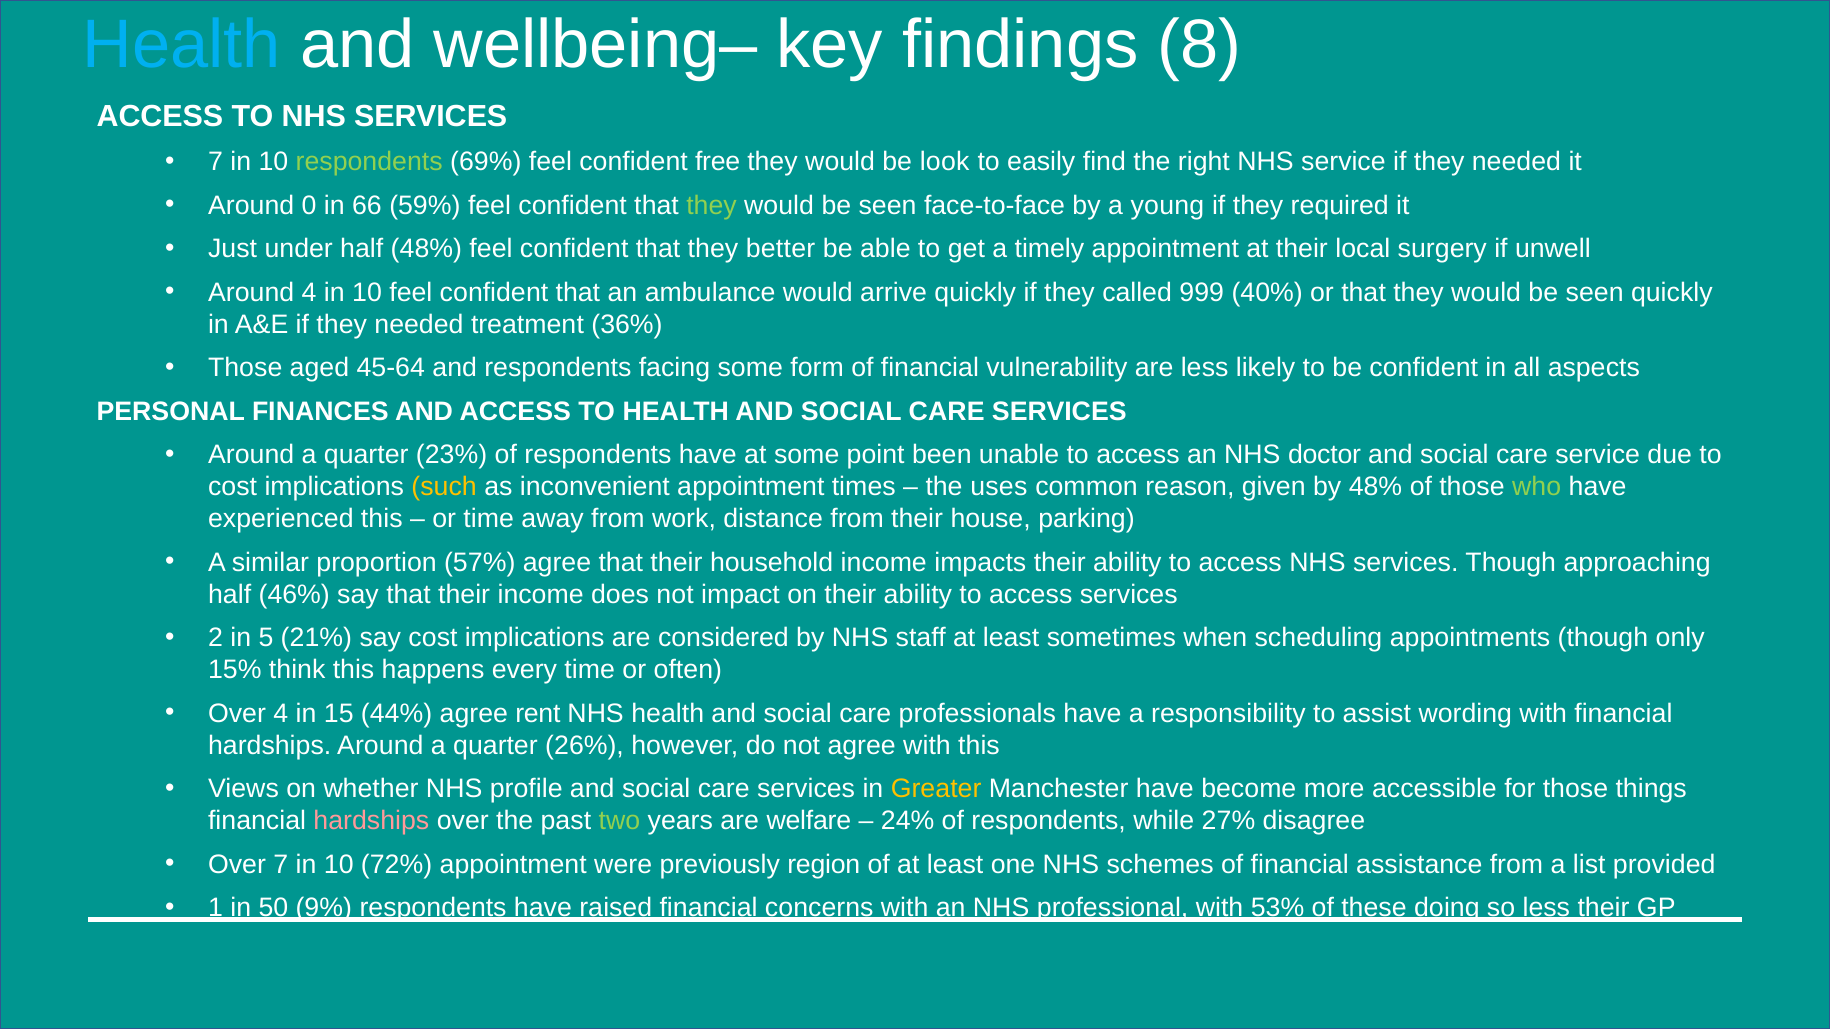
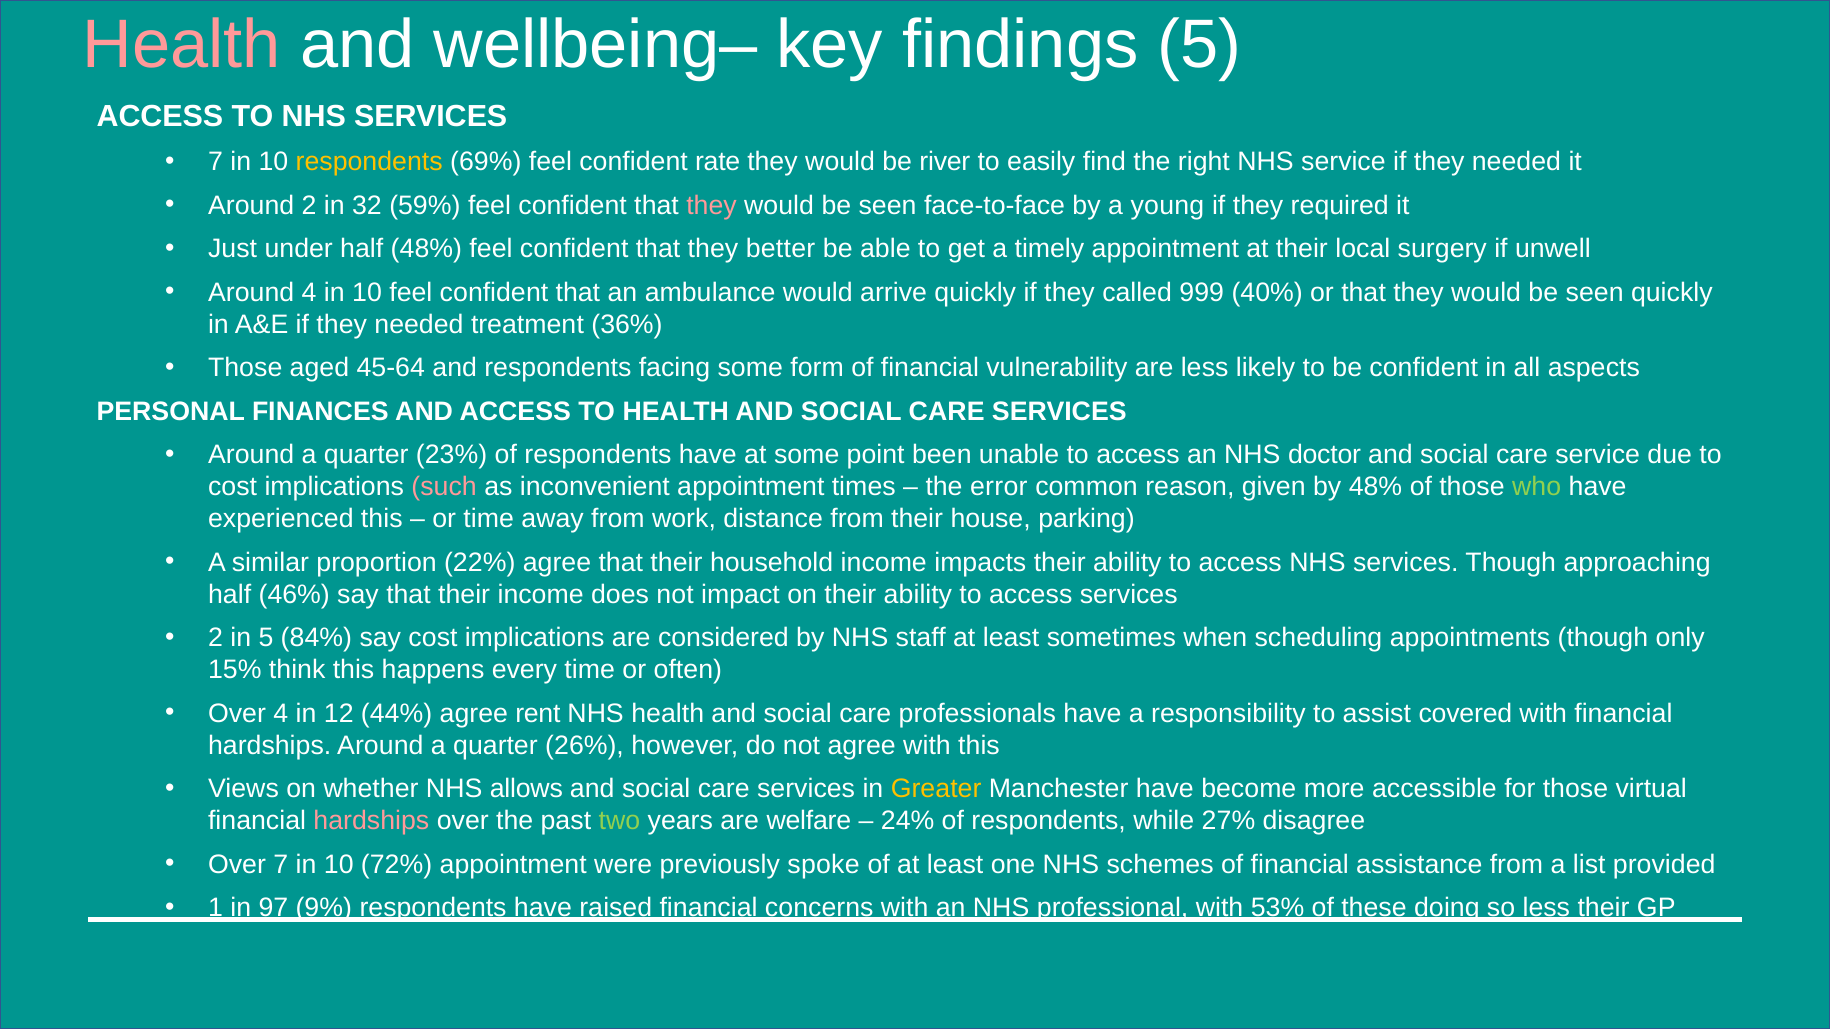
Health at (182, 45) colour: light blue -> pink
findings 8: 8 -> 5
respondents at (369, 162) colour: light green -> yellow
free: free -> rate
look: look -> river
Around 0: 0 -> 2
66: 66 -> 32
they at (711, 205) colour: light green -> pink
such colour: yellow -> pink
uses: uses -> error
57%: 57% -> 22%
21%: 21% -> 84%
15: 15 -> 12
wording: wording -> covered
profile: profile -> allows
things: things -> virtual
region: region -> spoke
50: 50 -> 97
